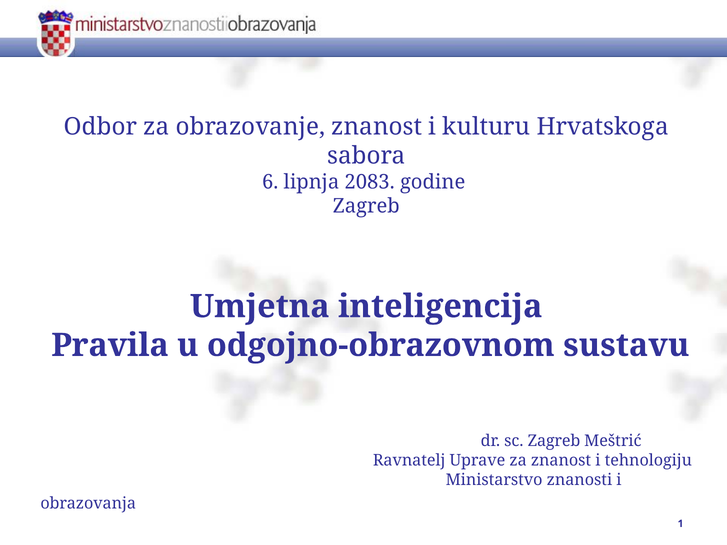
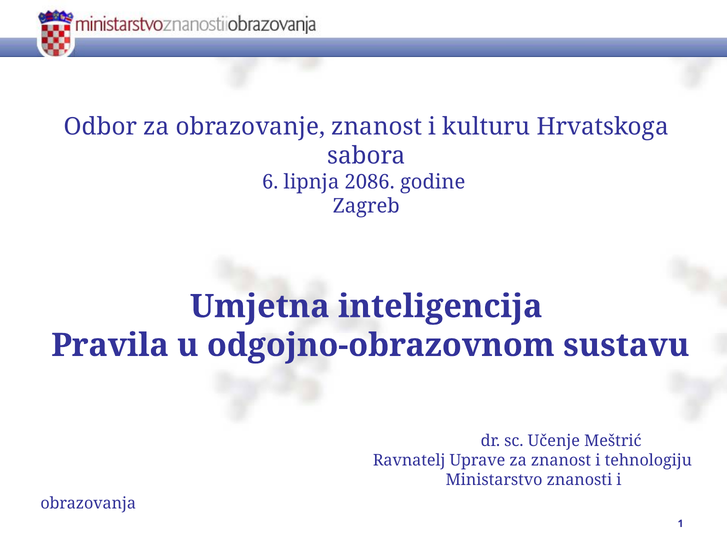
2083: 2083 -> 2086
sc Zagreb: Zagreb -> Učenje
